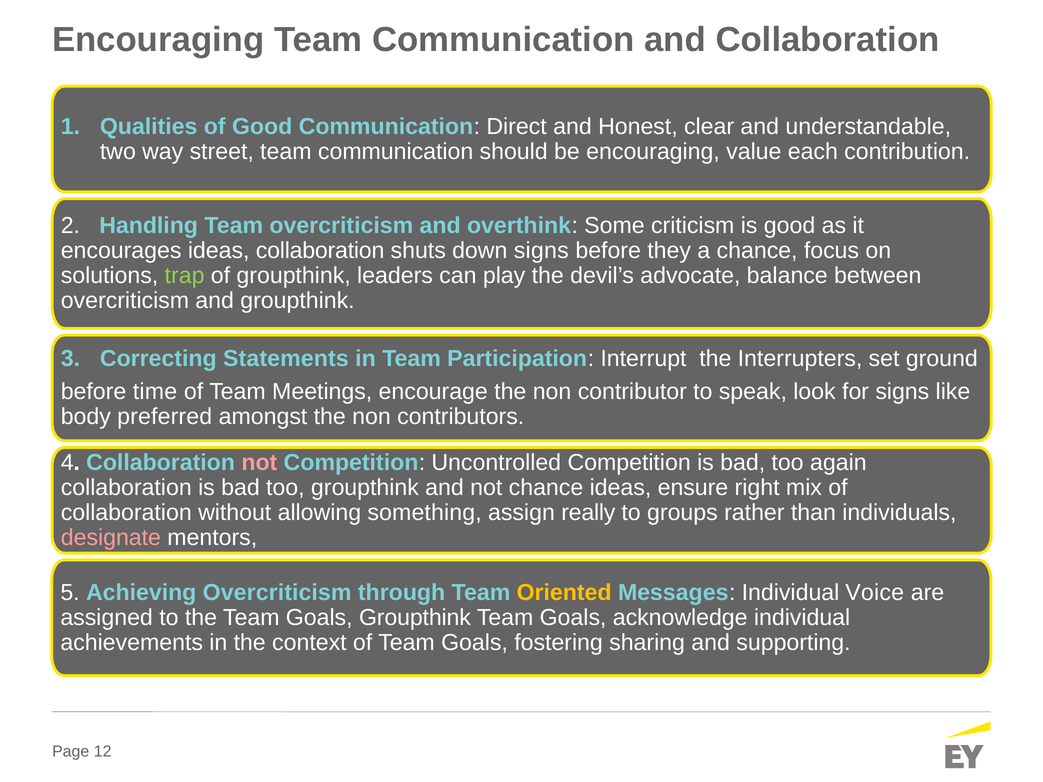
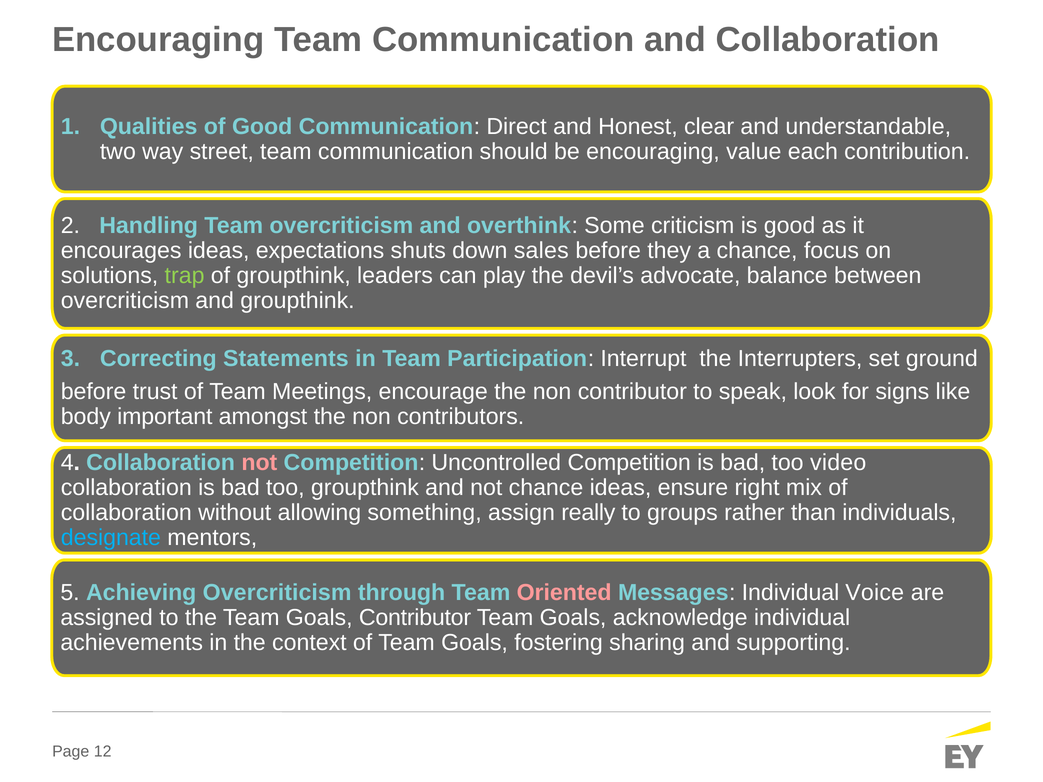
ideas collaboration: collaboration -> expectations
down signs: signs -> sales
time: time -> trust
preferred: preferred -> important
again: again -> video
designate colour: pink -> light blue
Oriented colour: yellow -> pink
Goals Groupthink: Groupthink -> Contributor
